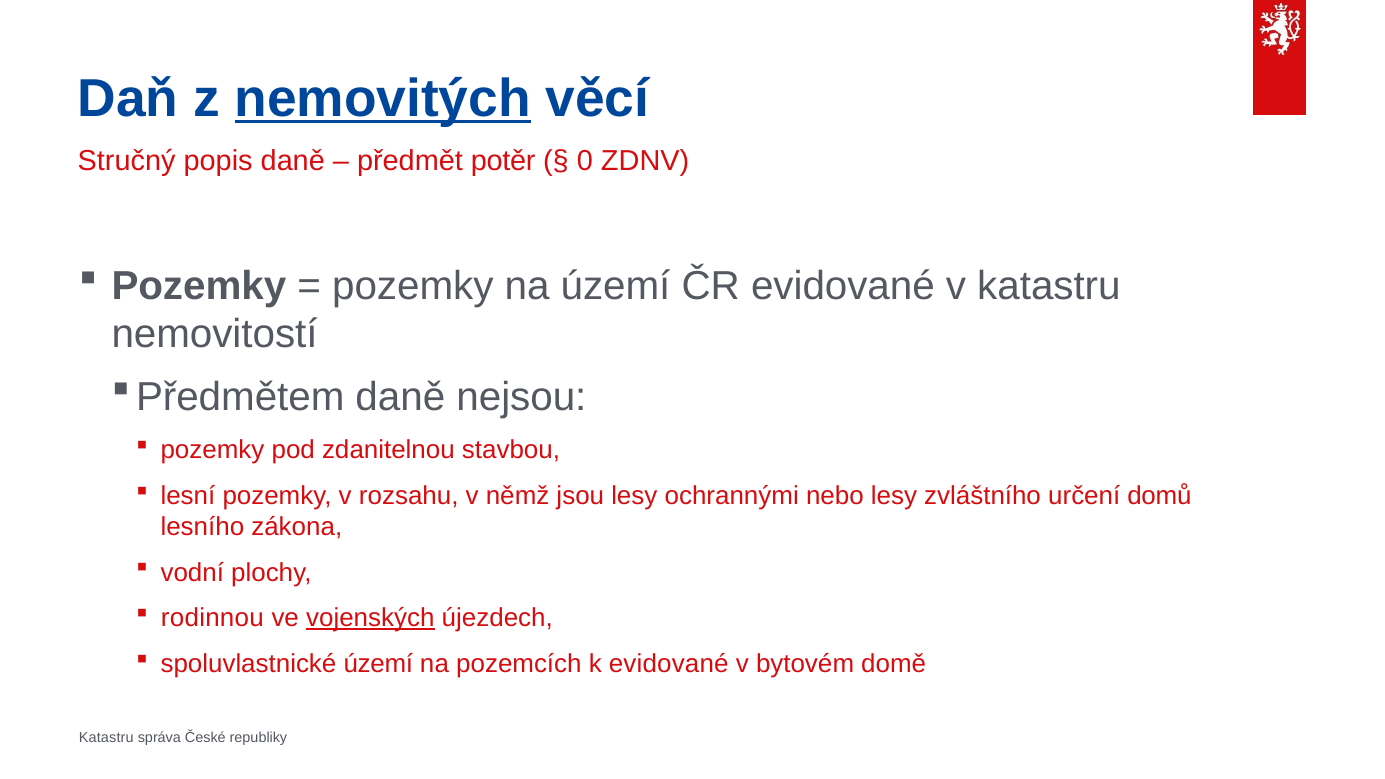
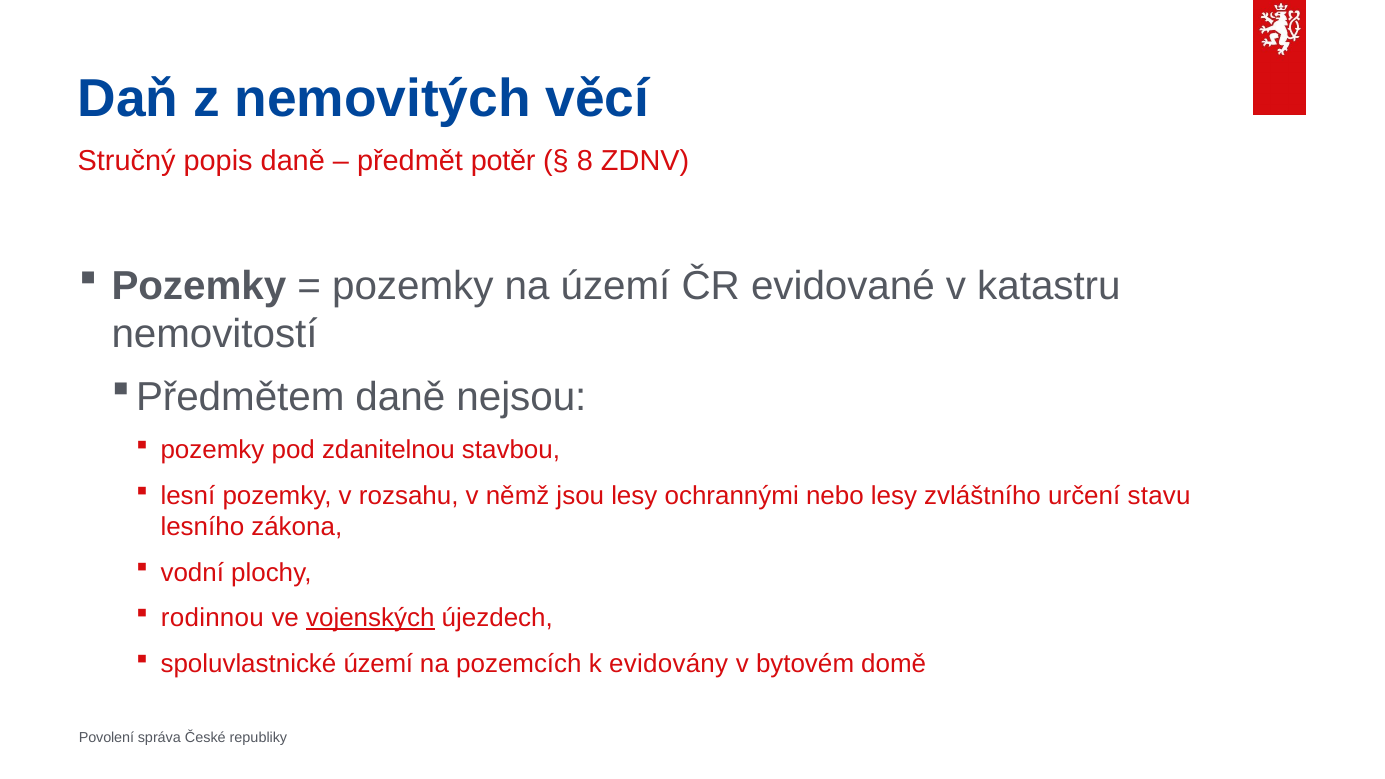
nemovitých underline: present -> none
0: 0 -> 8
domů: domů -> stavu
k evidované: evidované -> evidovány
Katastru at (106, 737): Katastru -> Povolení
